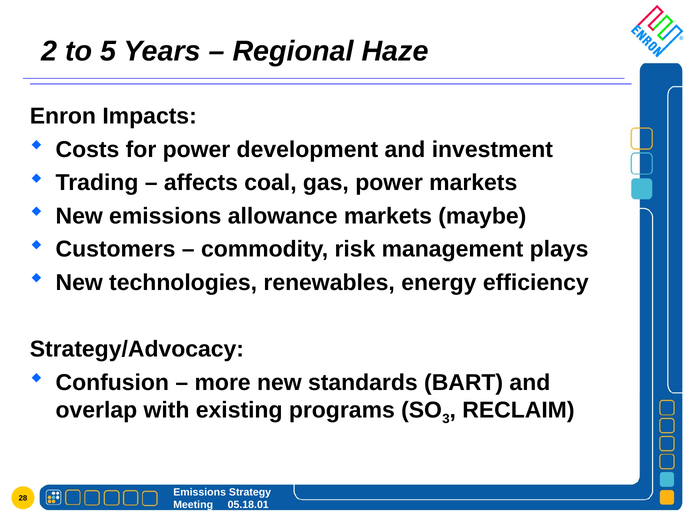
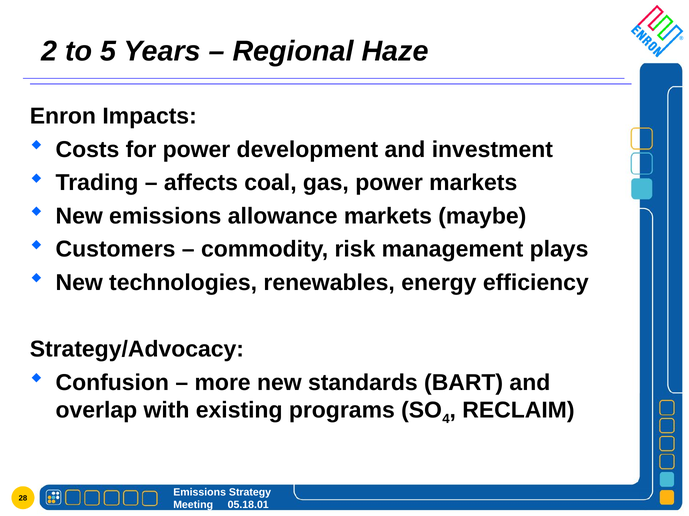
3: 3 -> 4
